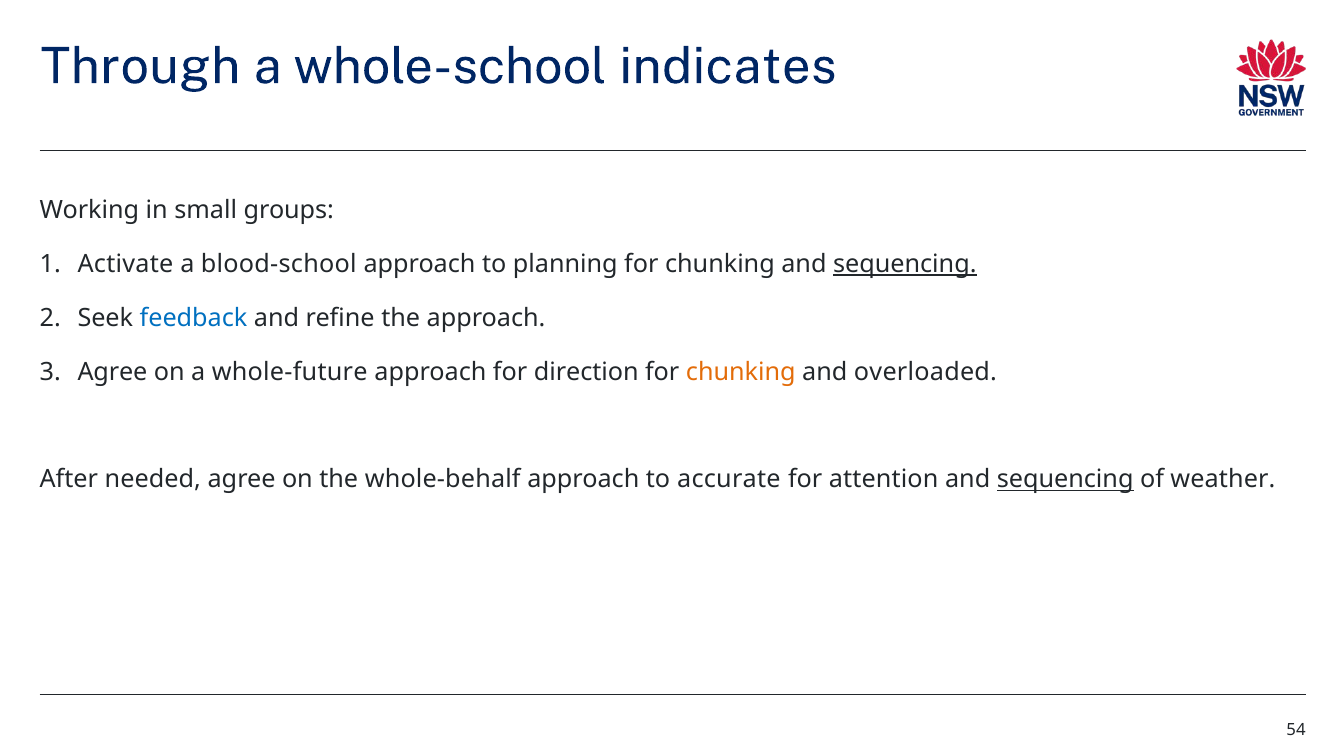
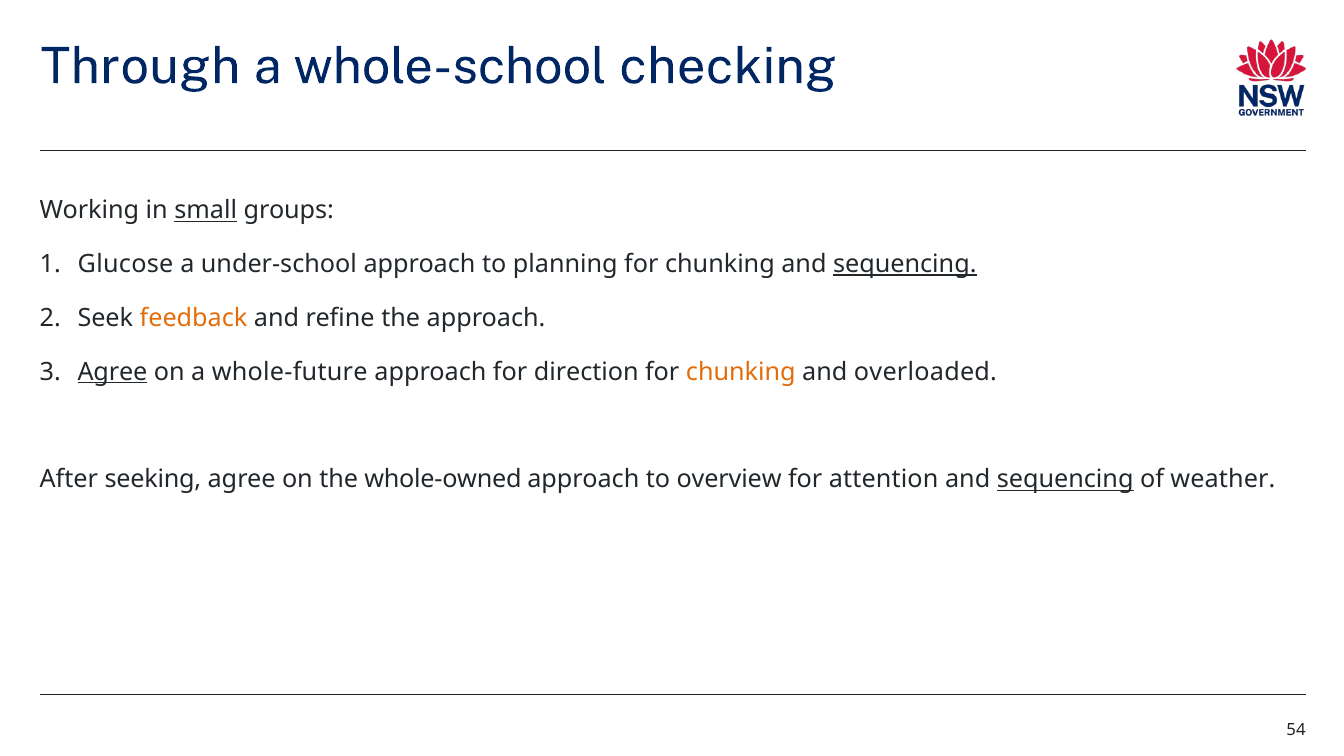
indicates: indicates -> checking
small underline: none -> present
Activate: Activate -> Glucose
blood-school: blood-school -> under-school
feedback colour: blue -> orange
Agree at (112, 372) underline: none -> present
needed: needed -> seeking
whole-behalf: whole-behalf -> whole-owned
accurate: accurate -> overview
